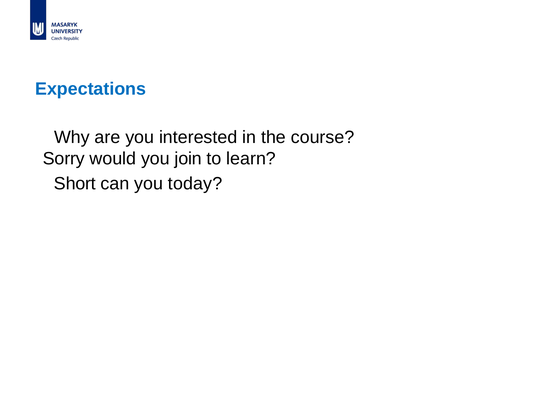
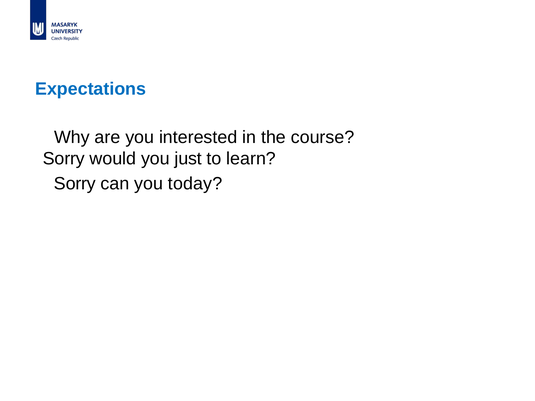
join: join -> just
Short at (75, 184): Short -> Sorry
